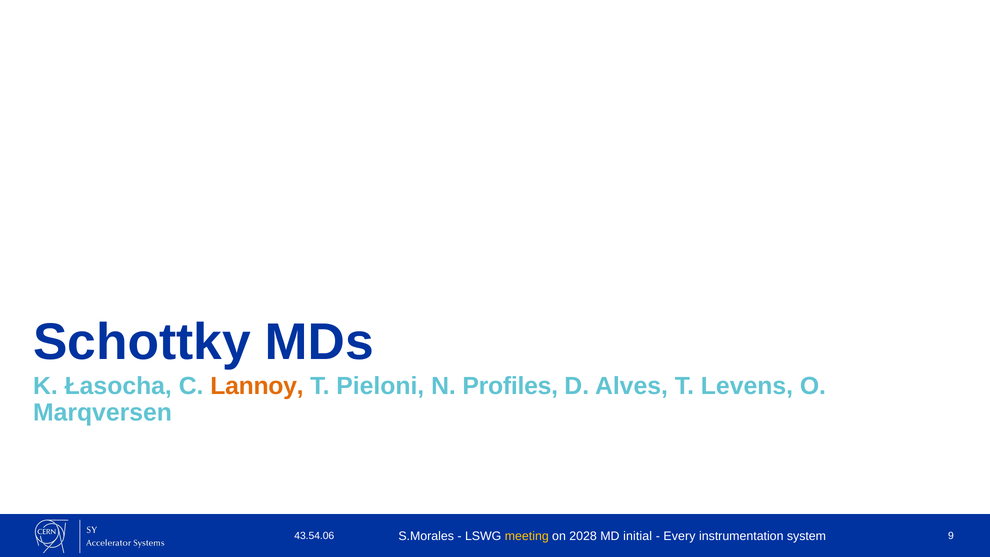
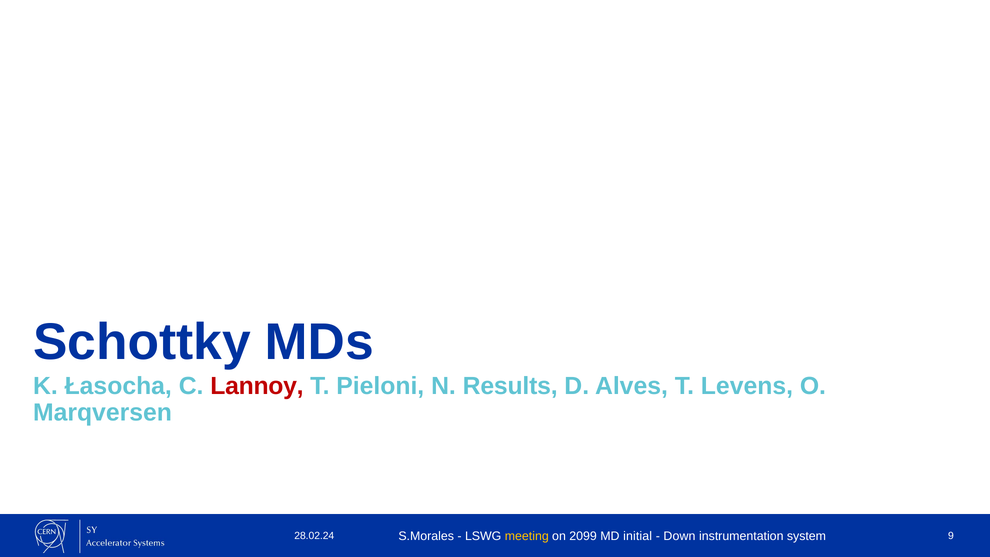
Lannoy colour: orange -> red
Profiles: Profiles -> Results
43.54.06: 43.54.06 -> 28.02.24
2028: 2028 -> 2099
Every: Every -> Down
